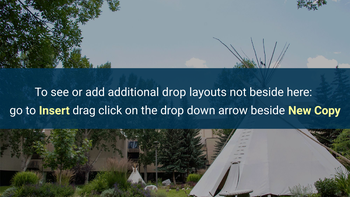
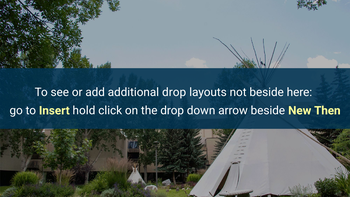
drag: drag -> hold
Copy: Copy -> Then
